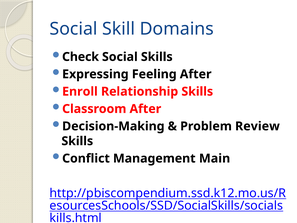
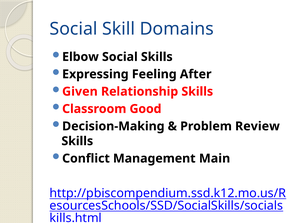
Check: Check -> Elbow
Enroll: Enroll -> Given
Classroom After: After -> Good
